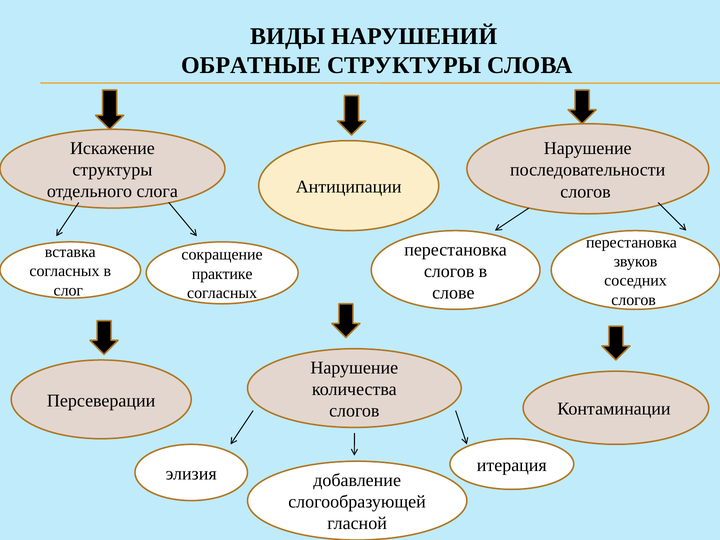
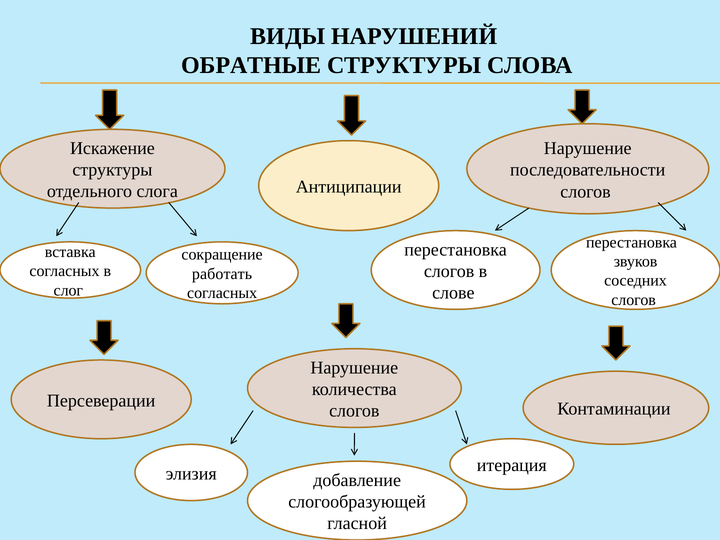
практике: практике -> работать
